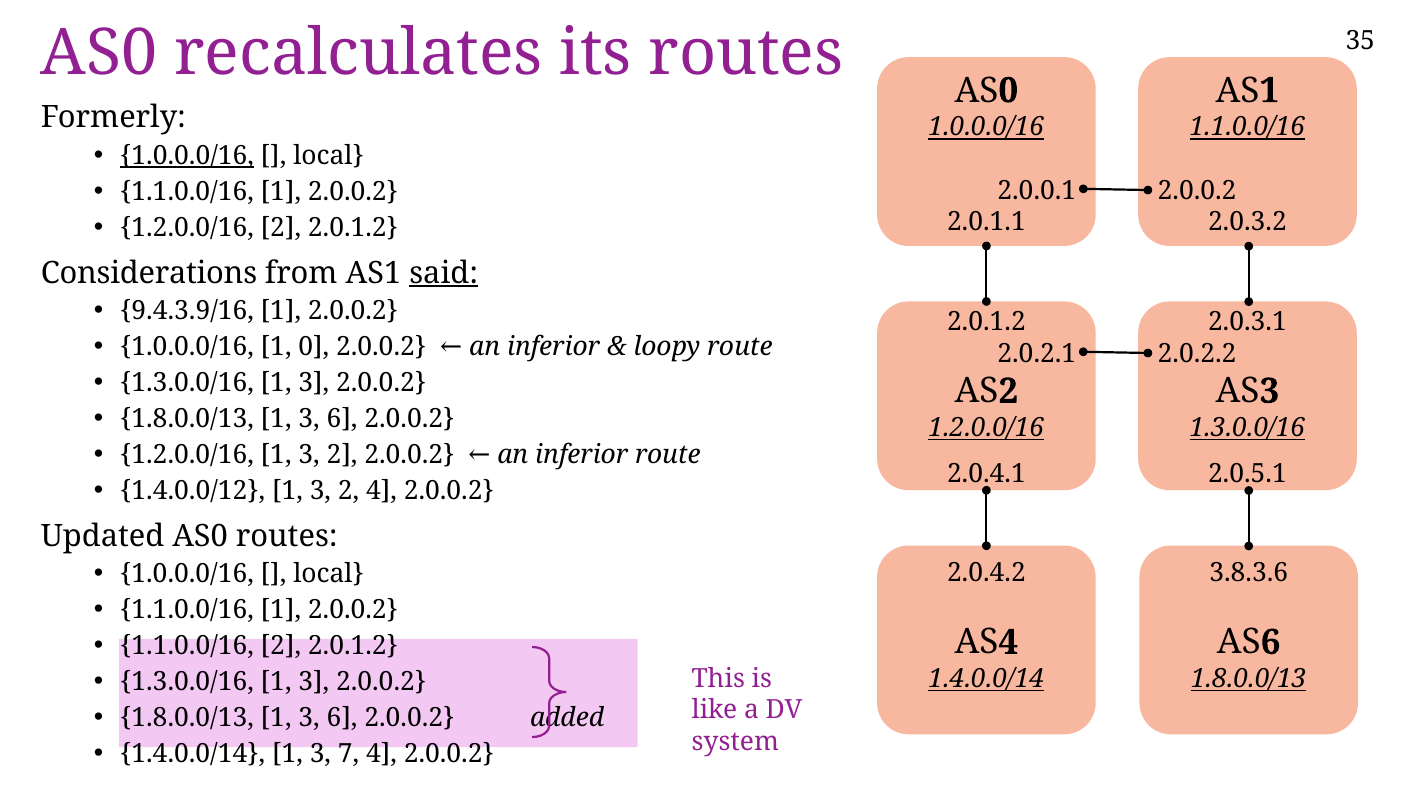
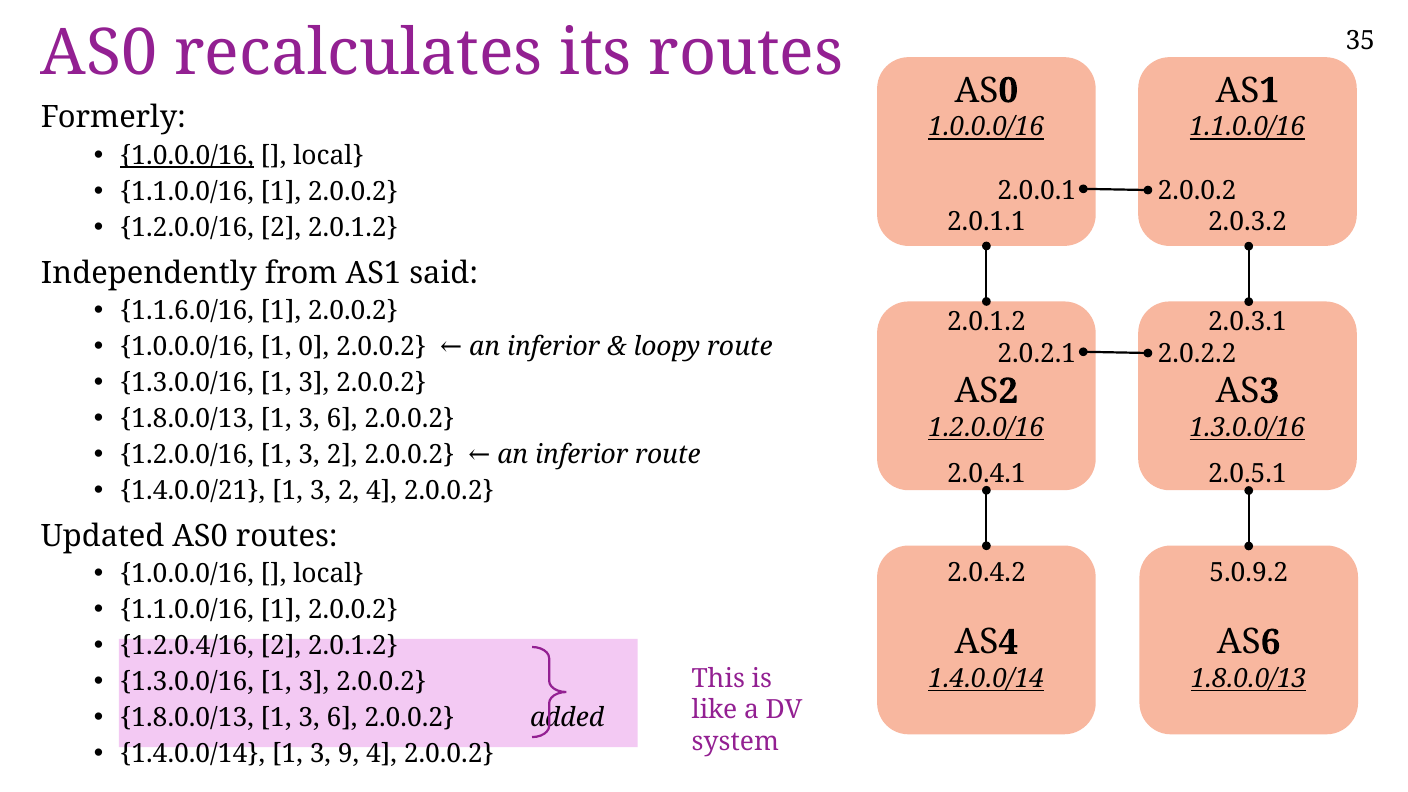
Considerations: Considerations -> Independently
said underline: present -> none
9.4.3.9/16: 9.4.3.9/16 -> 1.1.6.0/16
1.4.0.0/12: 1.4.0.0/12 -> 1.4.0.0/21
3.8.3.6: 3.8.3.6 -> 5.0.9.2
1.1.0.0/16 at (187, 646): 1.1.0.0/16 -> 1.2.0.4/16
7: 7 -> 9
